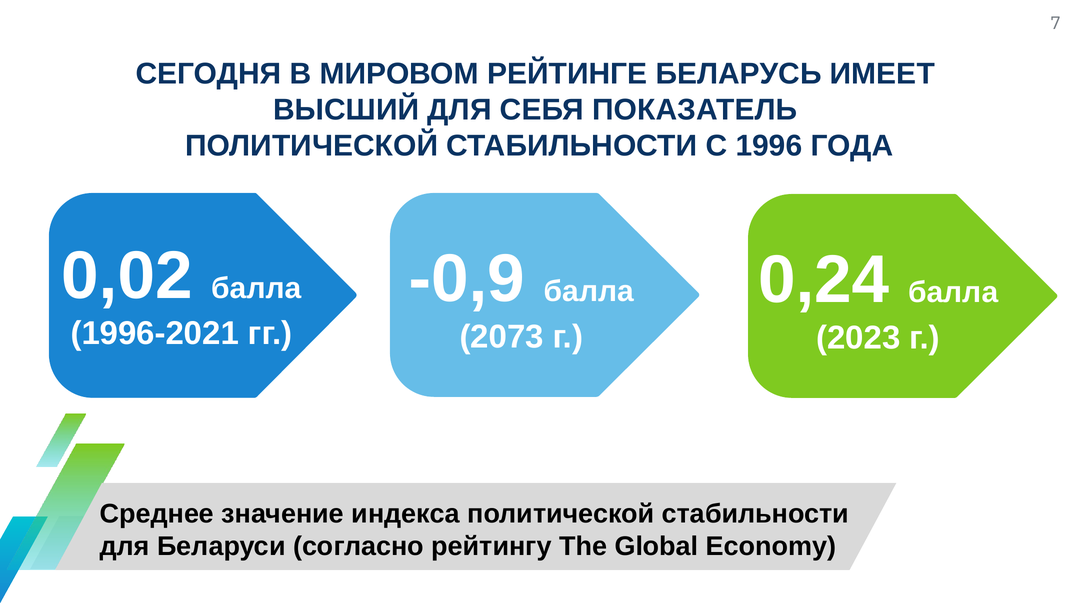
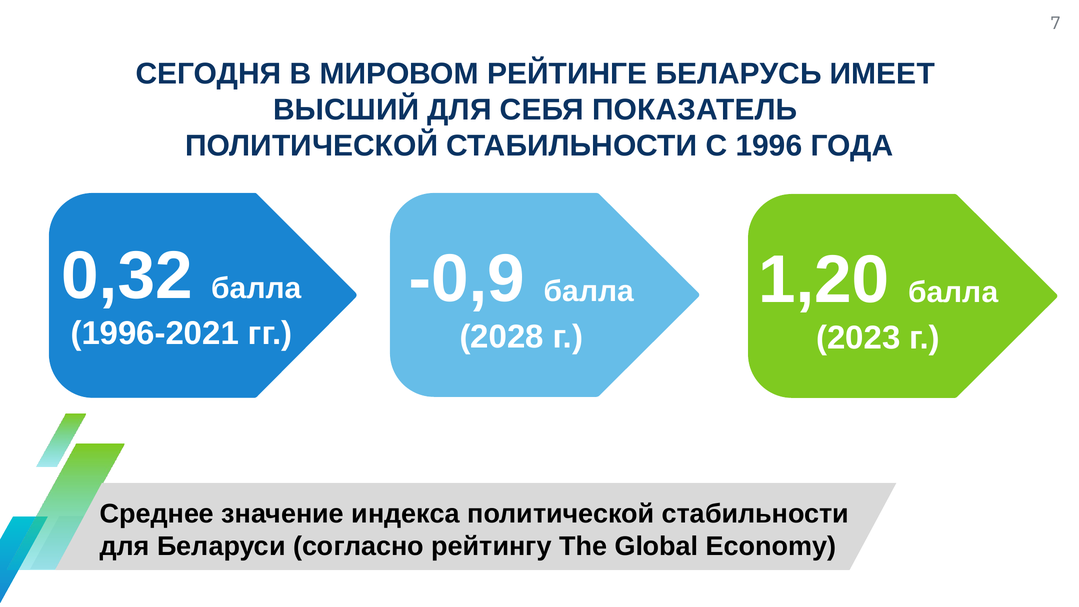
0,02: 0,02 -> 0,32
0,24: 0,24 -> 1,20
2073: 2073 -> 2028
